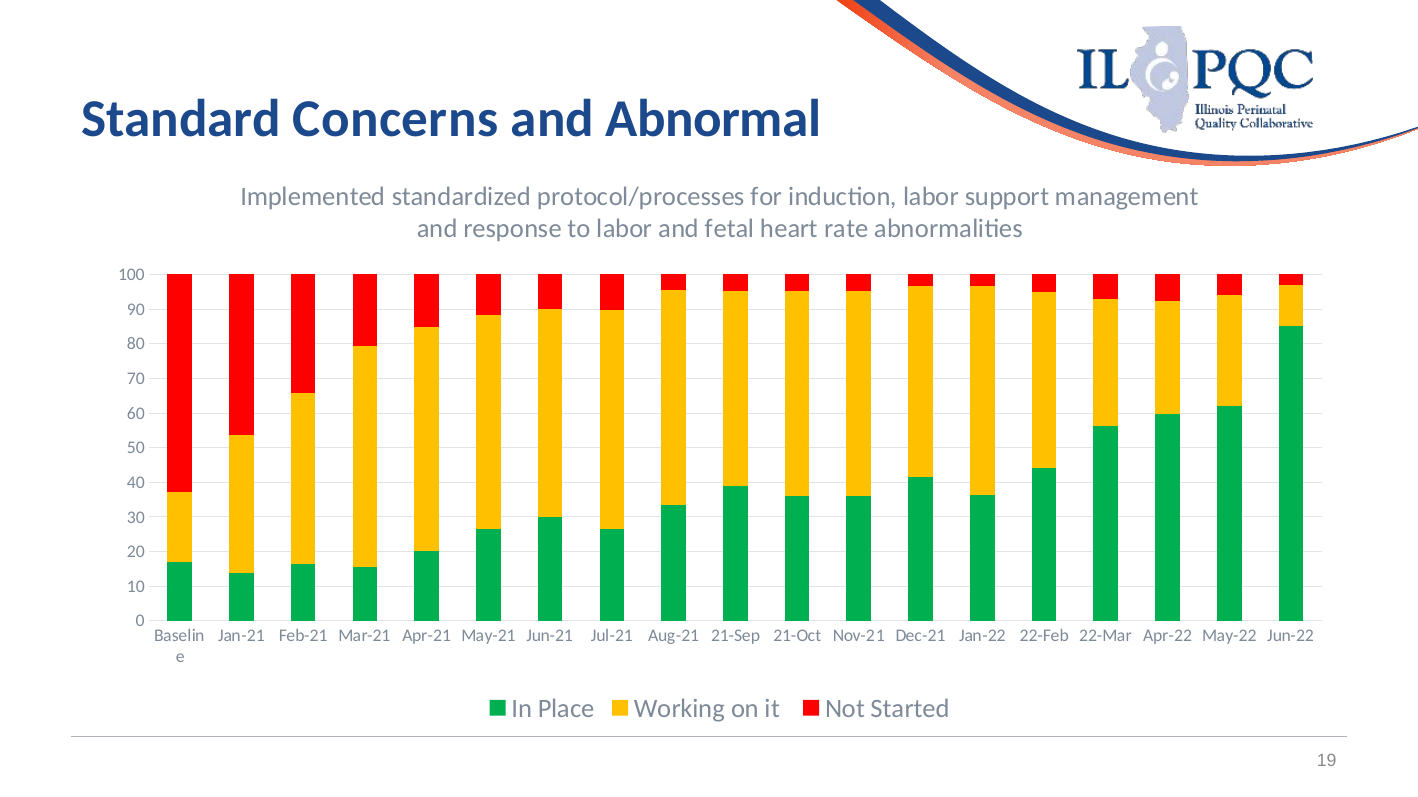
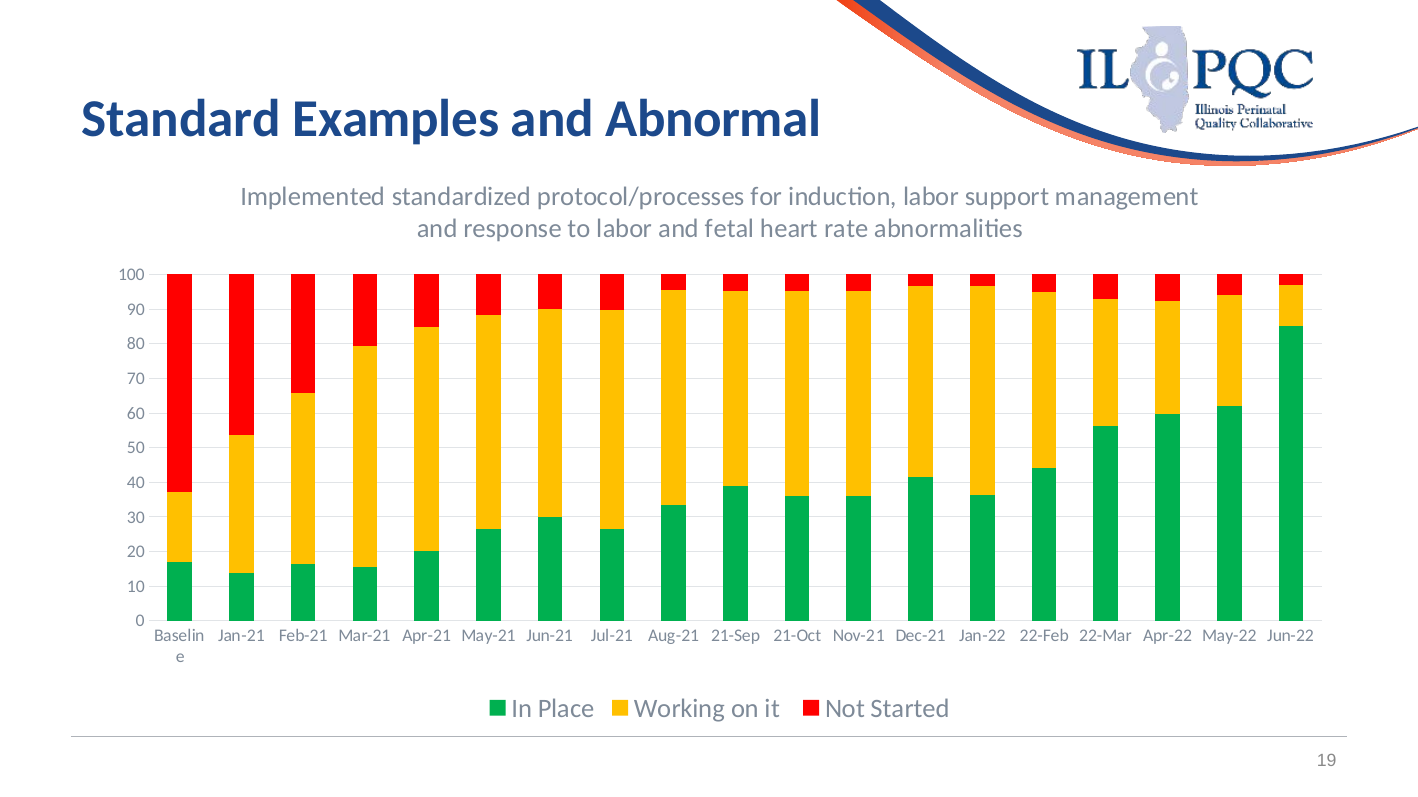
Concerns: Concerns -> Examples
